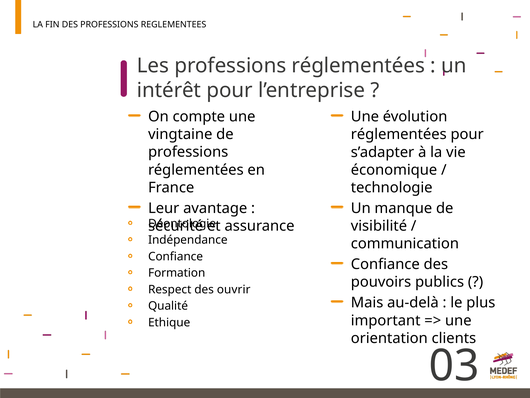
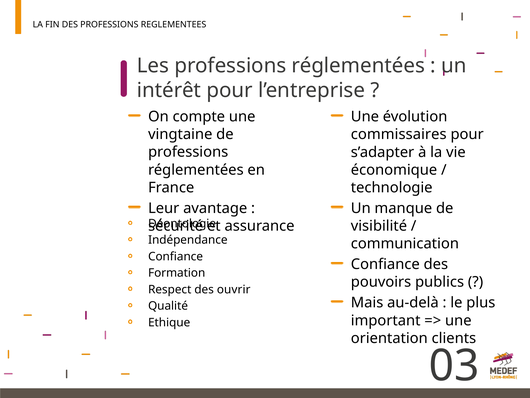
réglementées at (399, 134): réglementées -> commissaires
